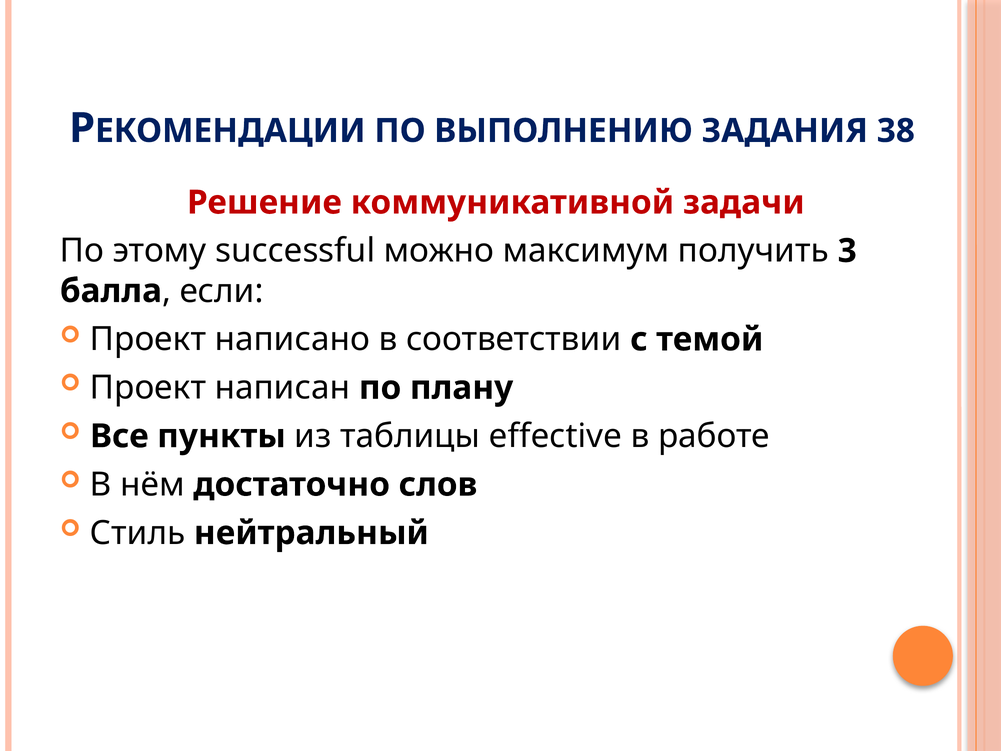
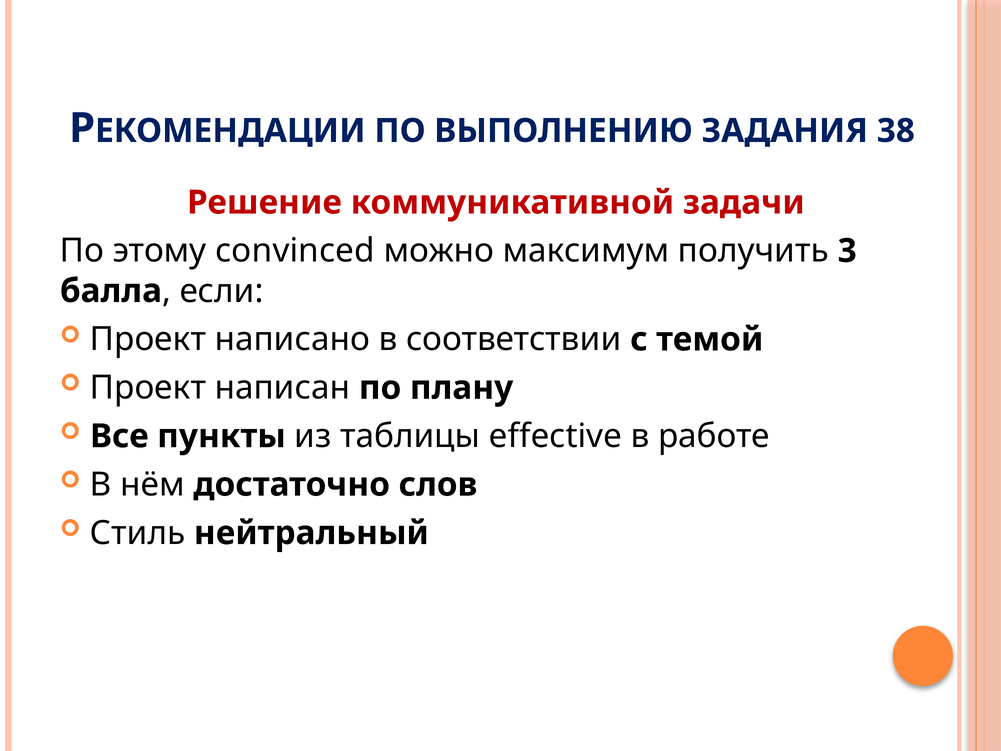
successful: successful -> convinced
